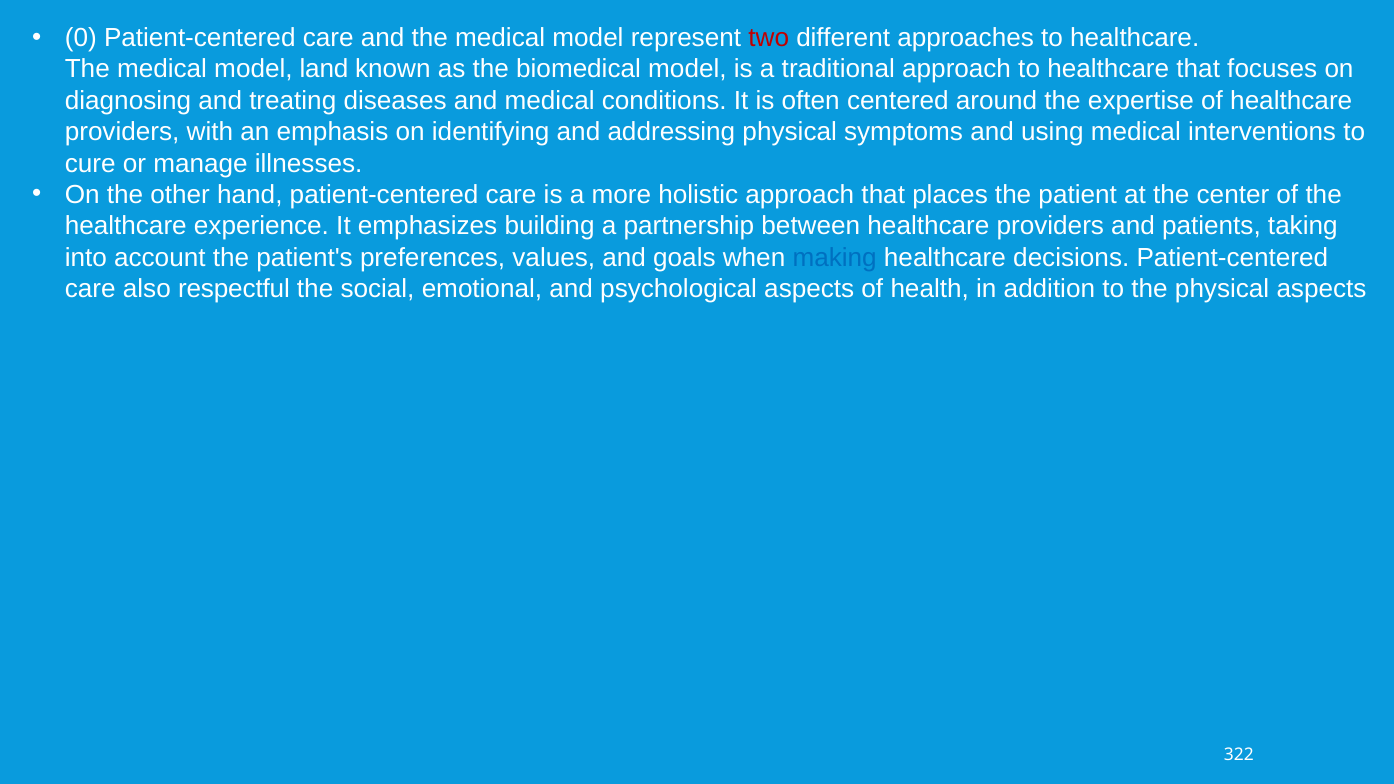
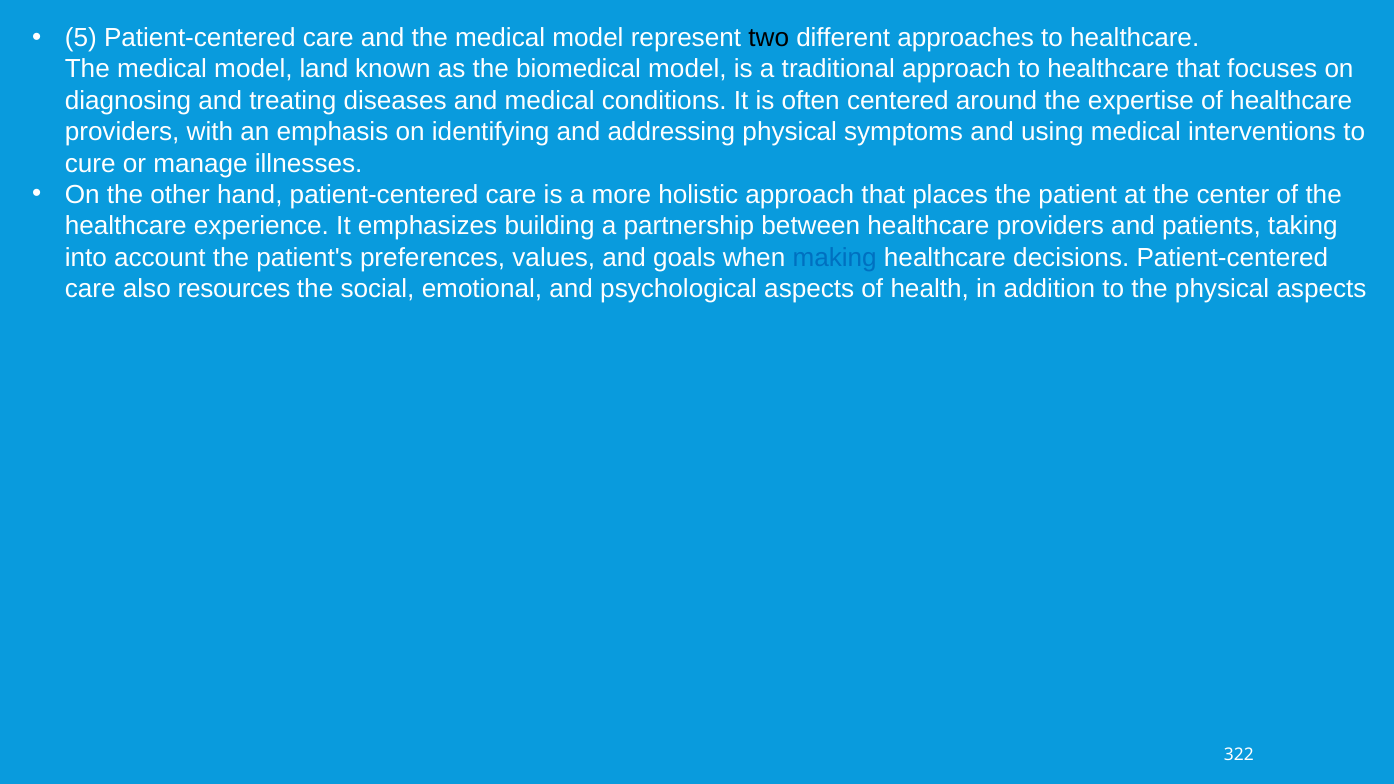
0: 0 -> 5
two colour: red -> black
respectful: respectful -> resources
